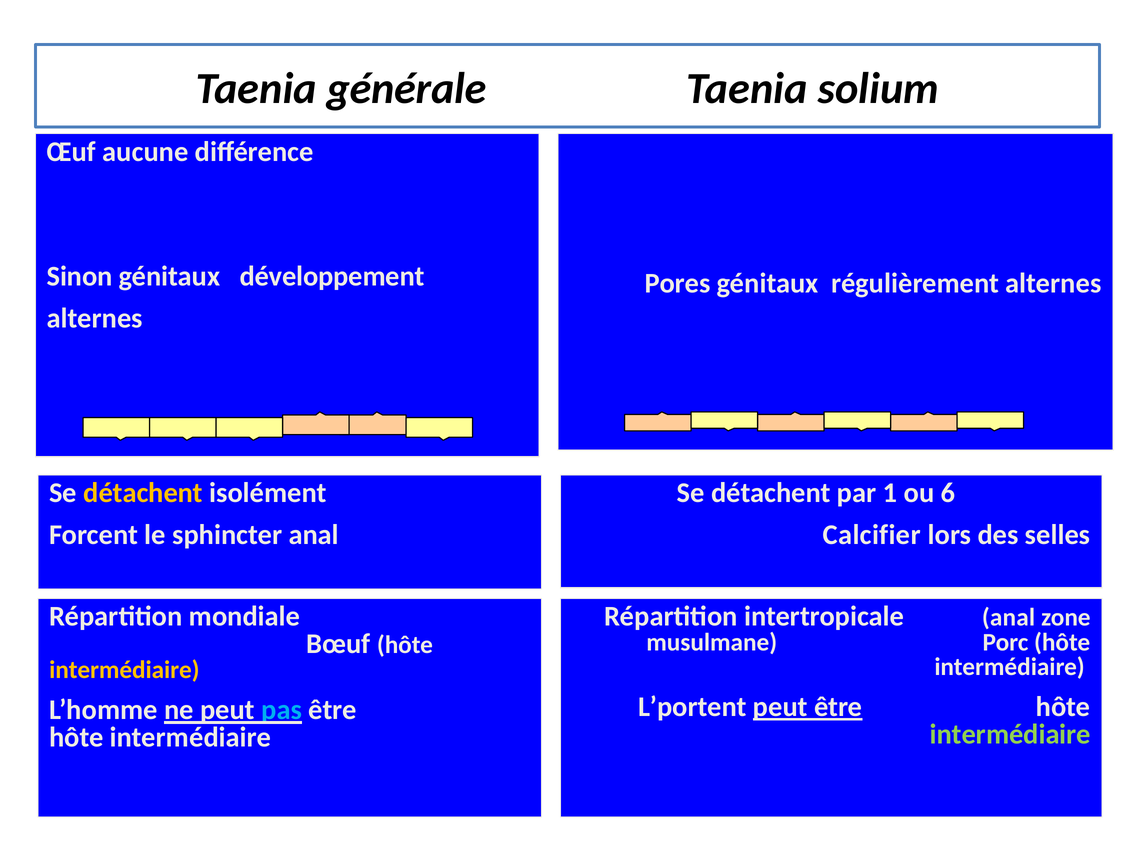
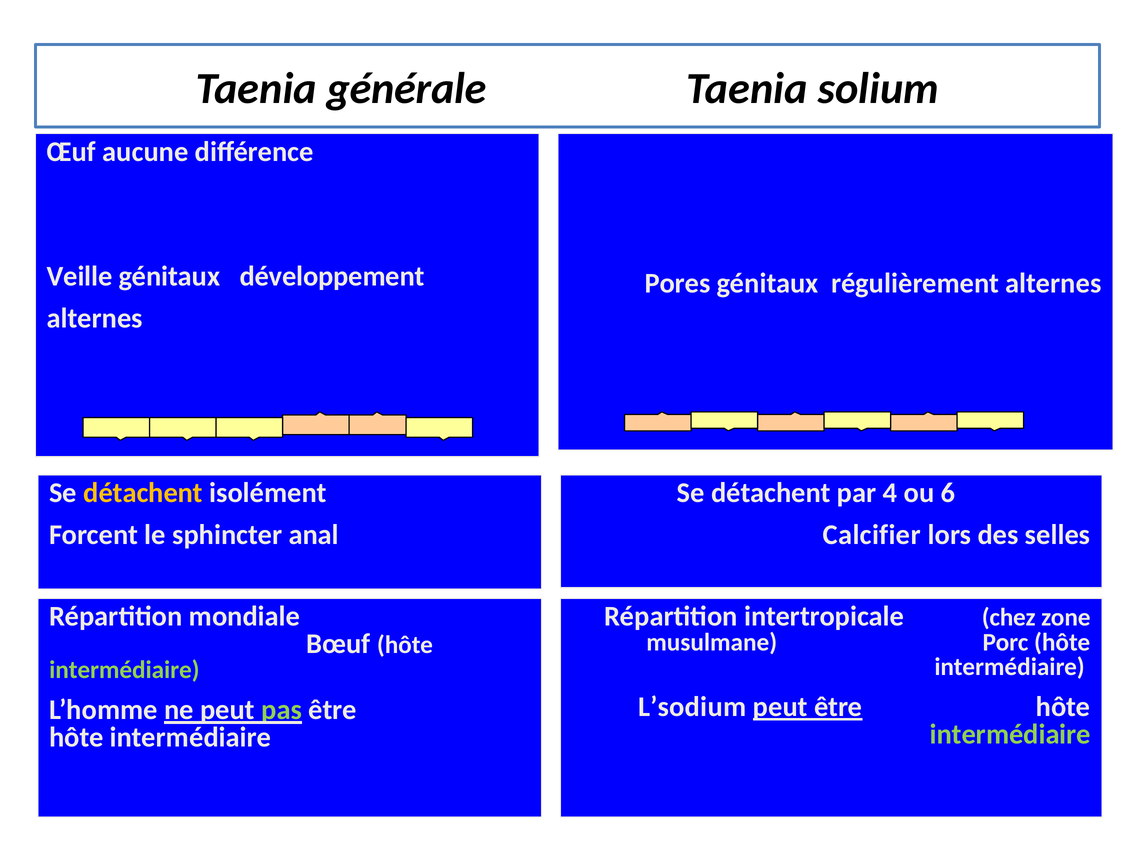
Sinon: Sinon -> Veille
1: 1 -> 4
intertropicale anal: anal -> chez
intermédiaire at (124, 670) colour: yellow -> light green
L’portent: L’portent -> L’sodium
pas colour: light blue -> light green
